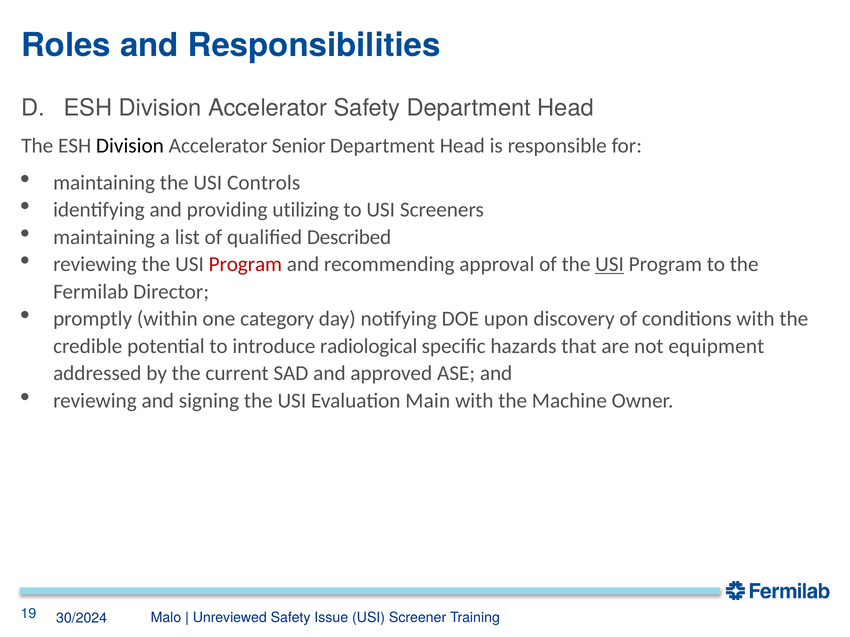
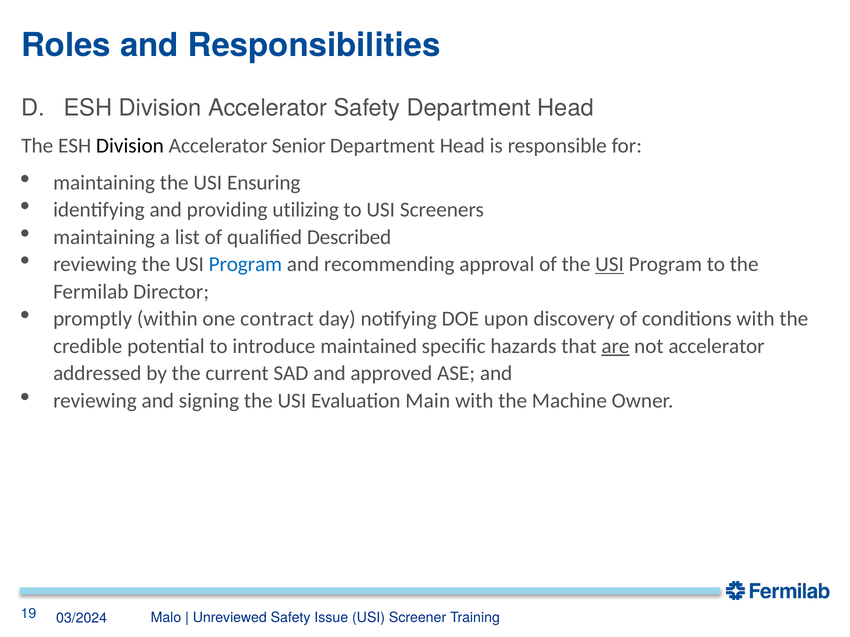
Controls: Controls -> Ensuring
Program at (245, 265) colour: red -> blue
category: category -> contract
radiological: radiological -> maintained
are underline: none -> present
not equipment: equipment -> accelerator
30/2024: 30/2024 -> 03/2024
